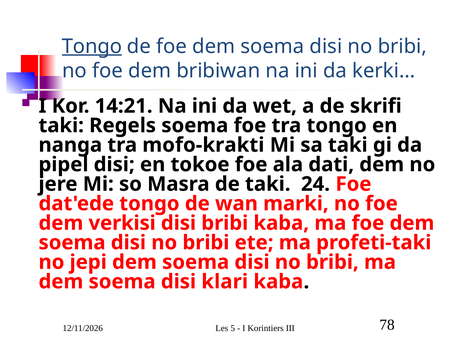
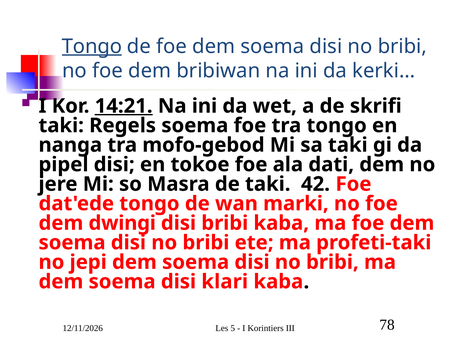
14:21 underline: none -> present
mofo-krakti: mofo-krakti -> mofo-gebod
24: 24 -> 42
verkisi: verkisi -> dwingi
